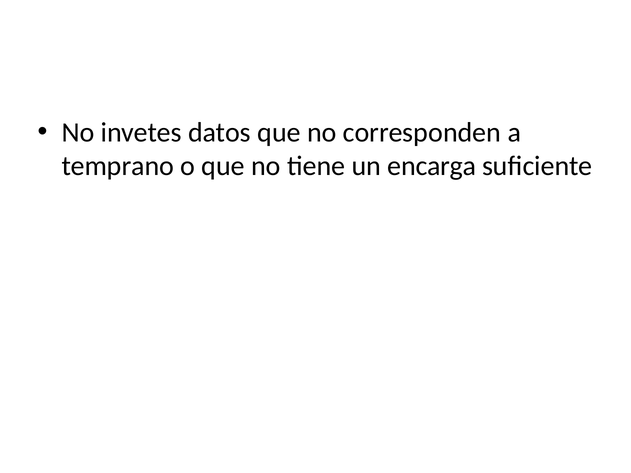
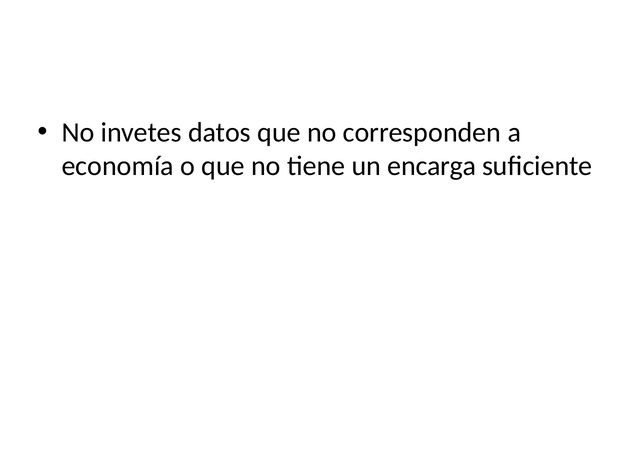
temprano: temprano -> economía
